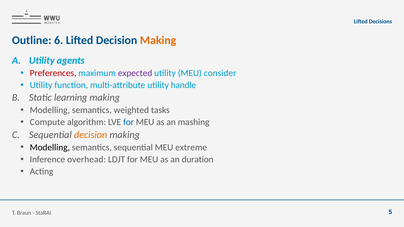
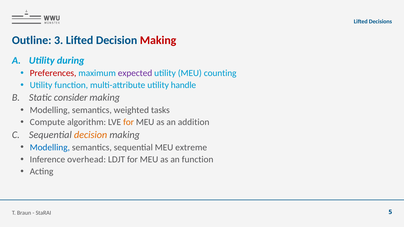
6: 6 -> 3
Making at (158, 40) colour: orange -> red
agents: agents -> during
consider: consider -> counting
learning: learning -> consider
for at (129, 122) colour: blue -> orange
mashing: mashing -> addition
Modelling at (50, 147) colour: black -> blue
an duration: duration -> function
